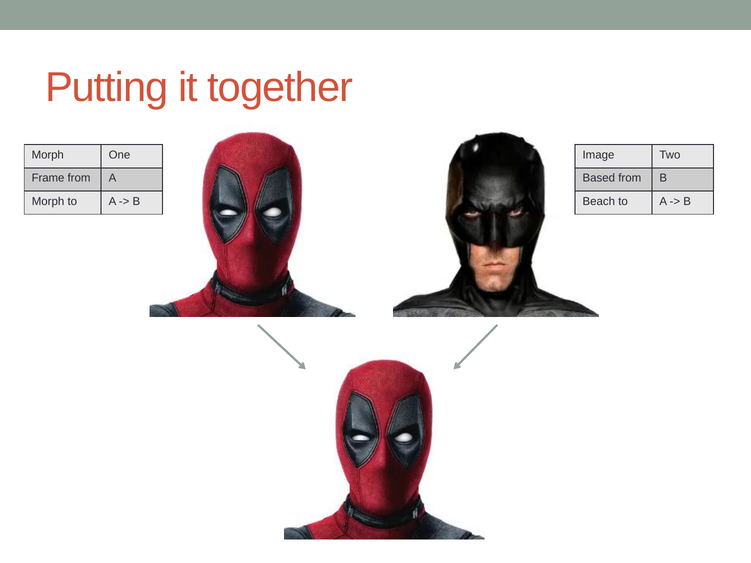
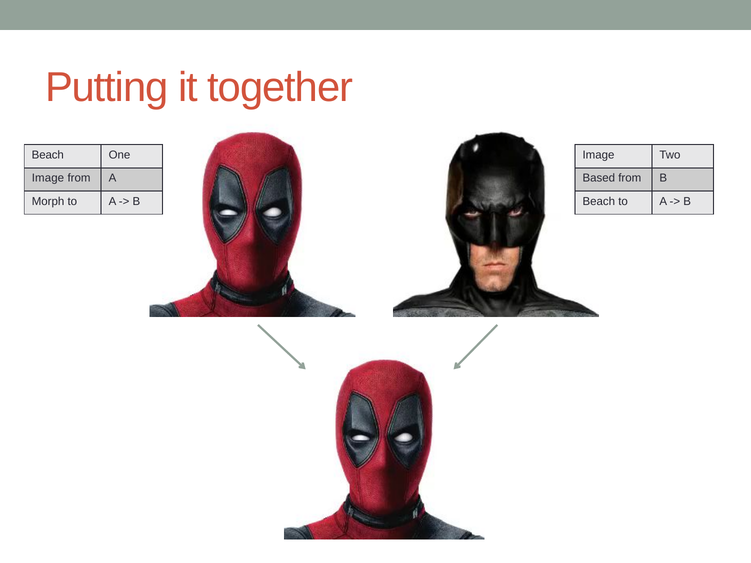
Morph at (48, 155): Morph -> Beach
Frame at (48, 178): Frame -> Image
